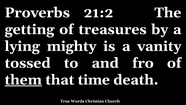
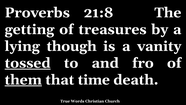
21:2: 21:2 -> 21:8
mighty: mighty -> though
tossed underline: none -> present
